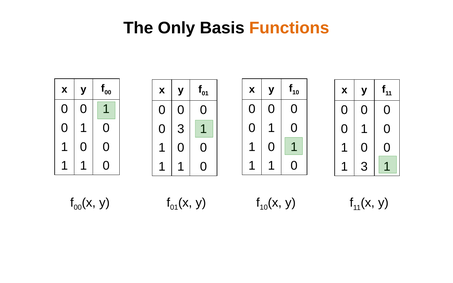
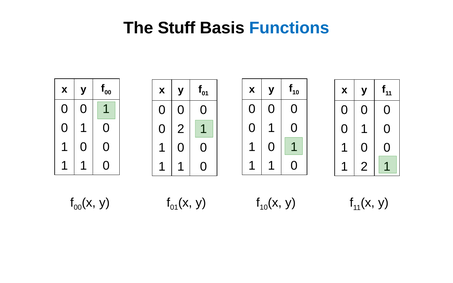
Only: Only -> Stuff
Functions colour: orange -> blue
0 3: 3 -> 2
1 3: 3 -> 2
